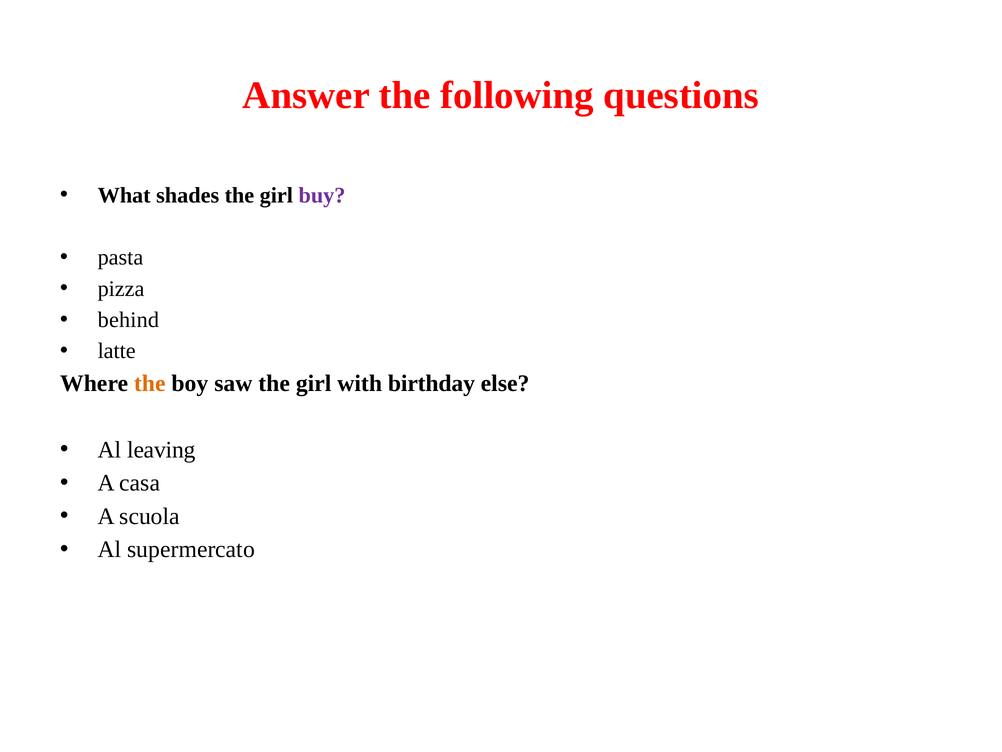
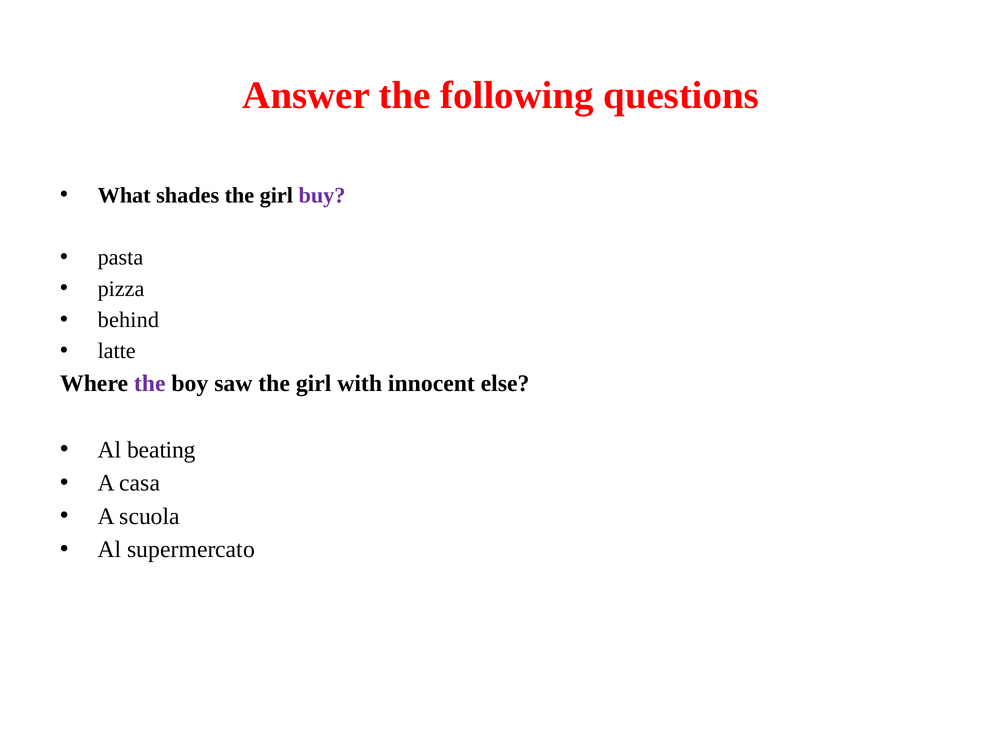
the at (150, 383) colour: orange -> purple
birthday: birthday -> innocent
leaving: leaving -> beating
